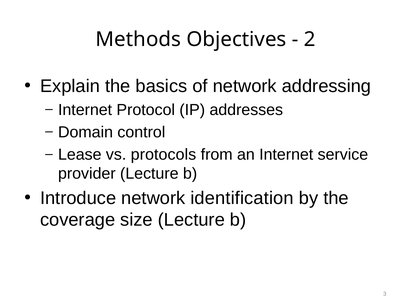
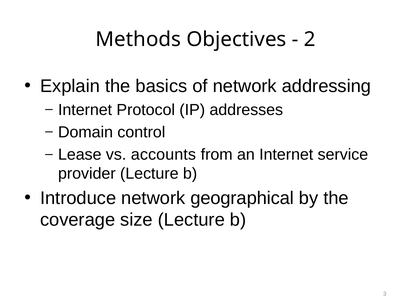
protocols: protocols -> accounts
identification: identification -> geographical
